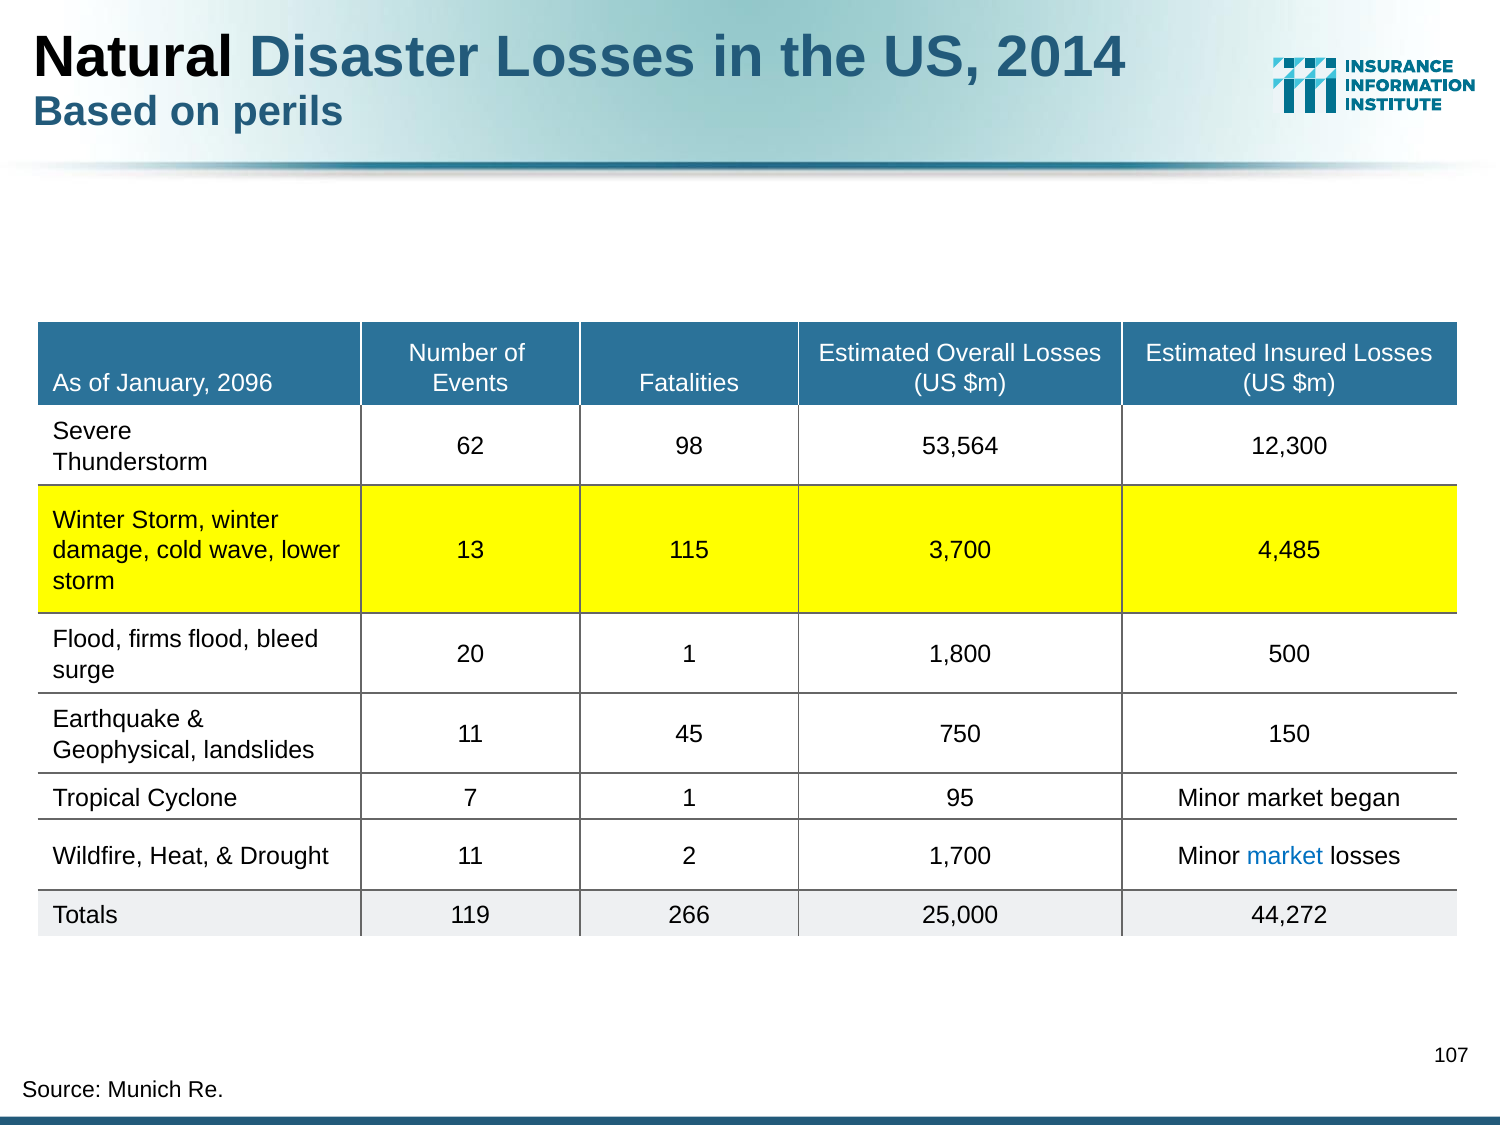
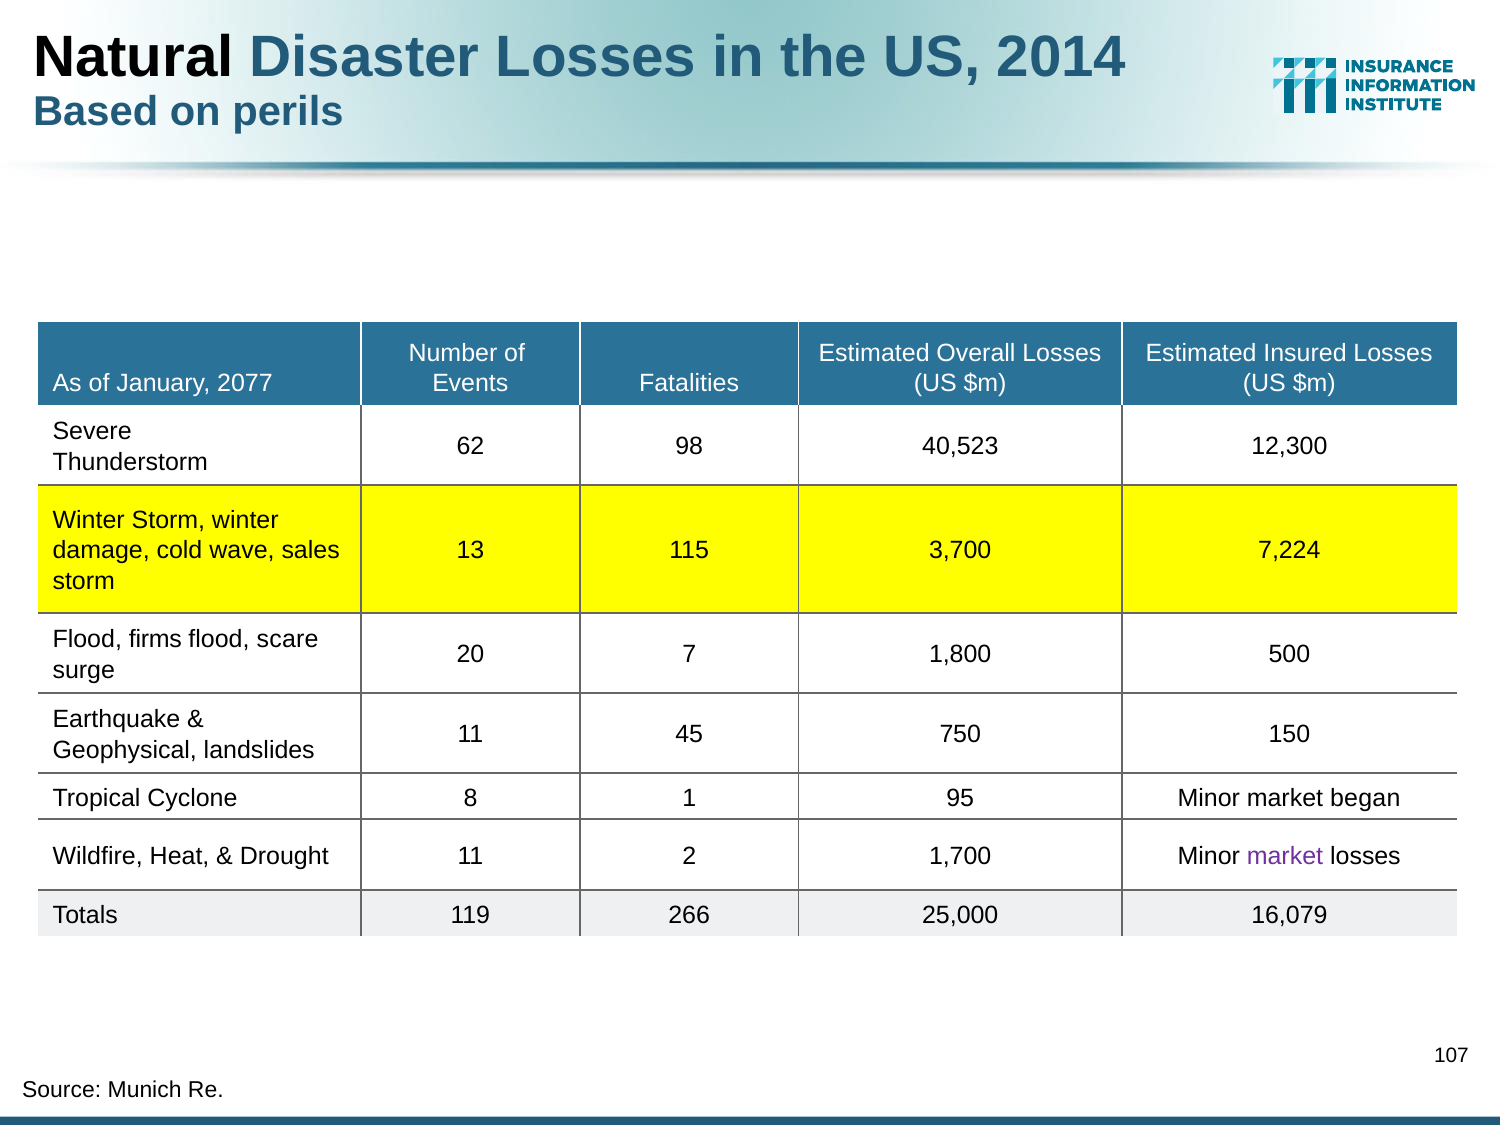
2096: 2096 -> 2077
53,564: 53,564 -> 40,523
lower: lower -> sales
4,485: 4,485 -> 7,224
bleed: bleed -> scare
20 1: 1 -> 7
7: 7 -> 8
market at (1285, 856) colour: blue -> purple
44,272: 44,272 -> 16,079
